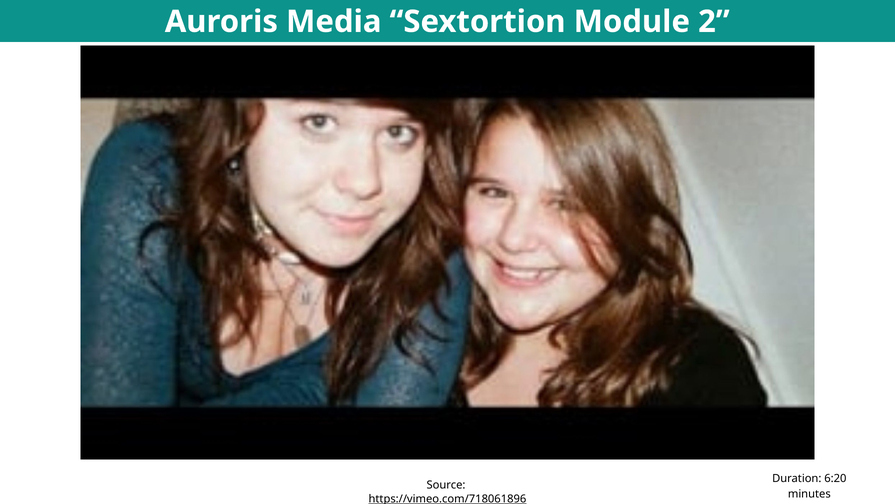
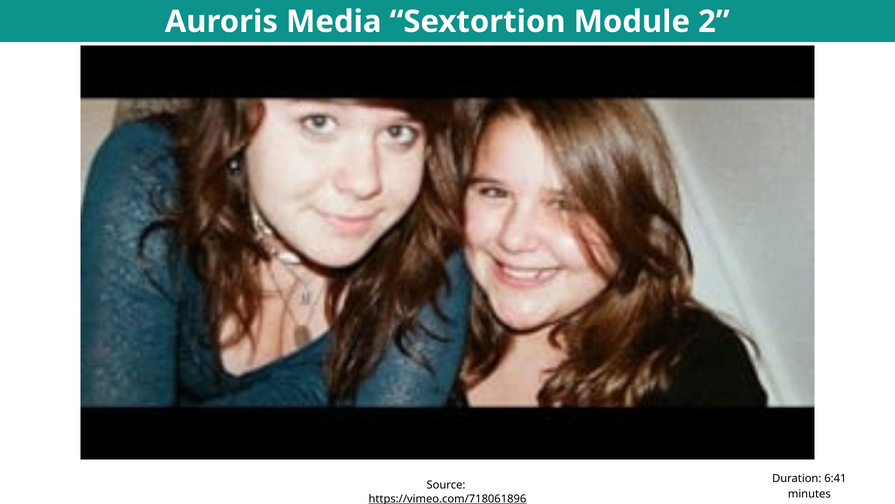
6:20: 6:20 -> 6:41
